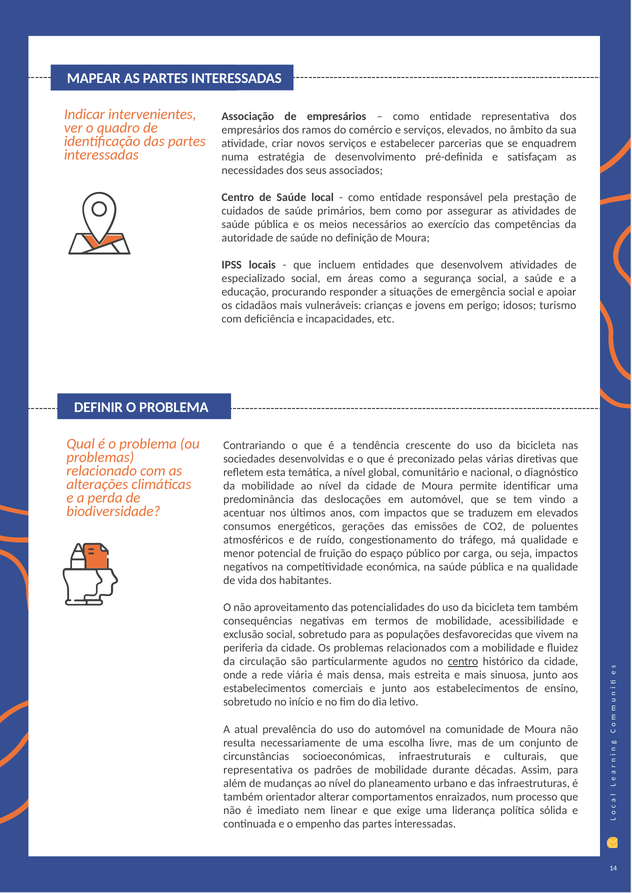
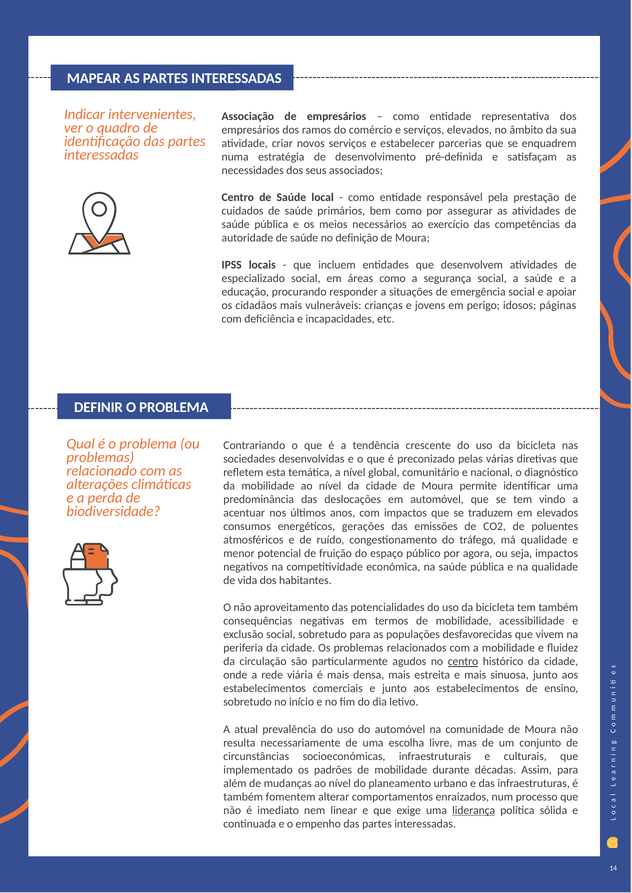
turismo: turismo -> páginas
carga: carga -> agora
representativa at (258, 770): representativa -> implementado
orientador: orientador -> fomentem
liderança underline: none -> present
